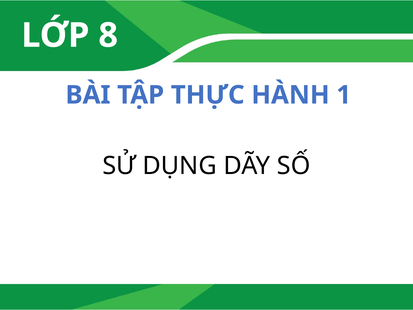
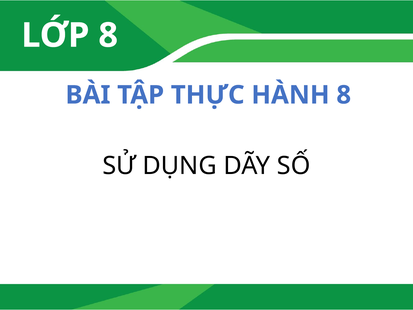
HÀNH 1: 1 -> 8
